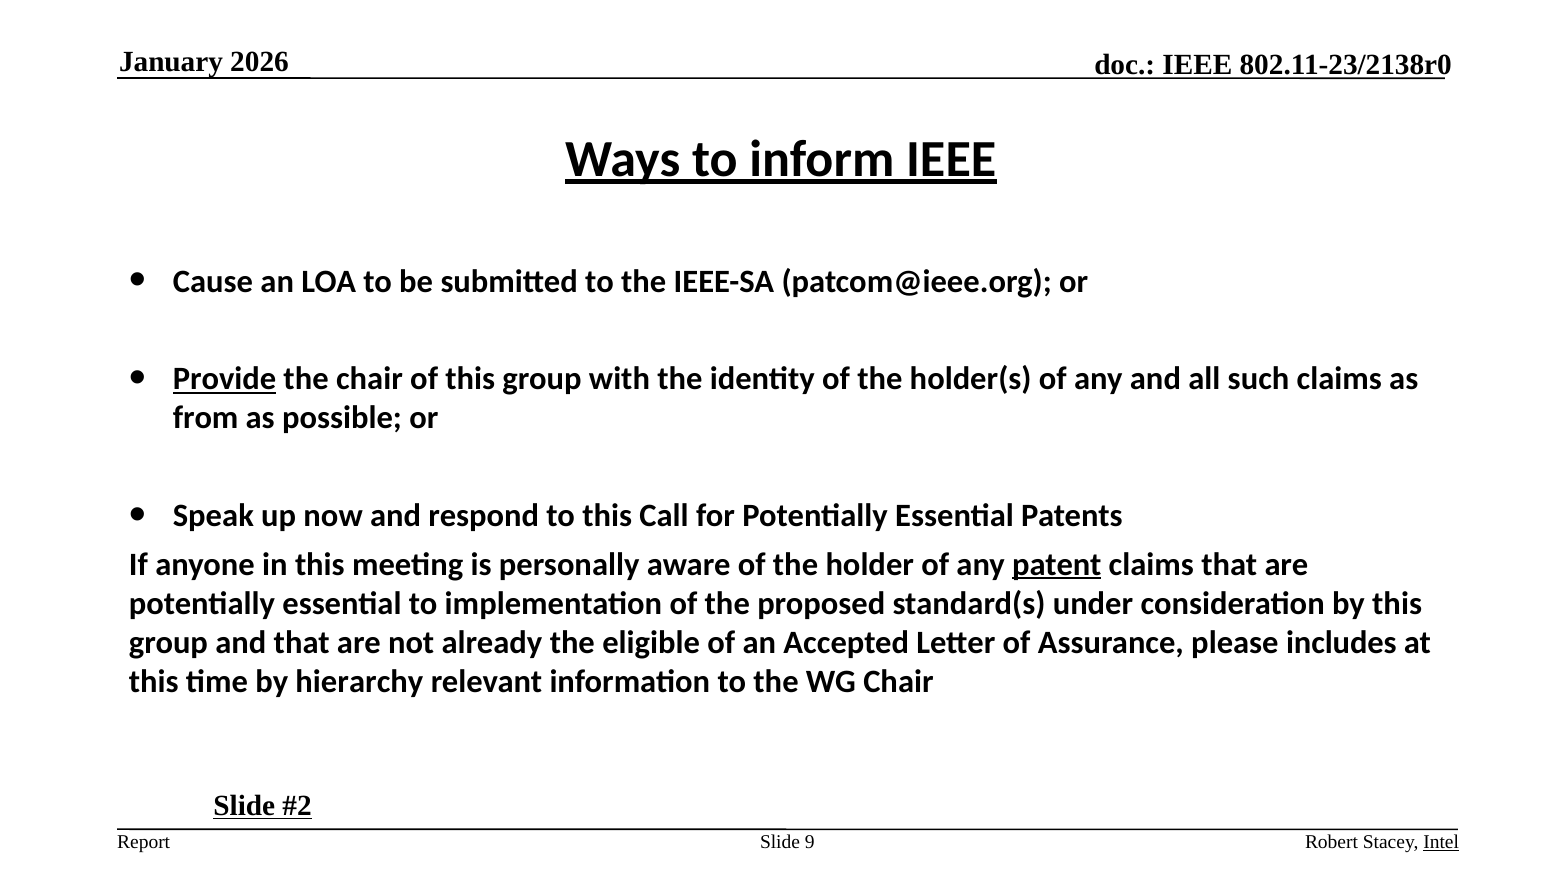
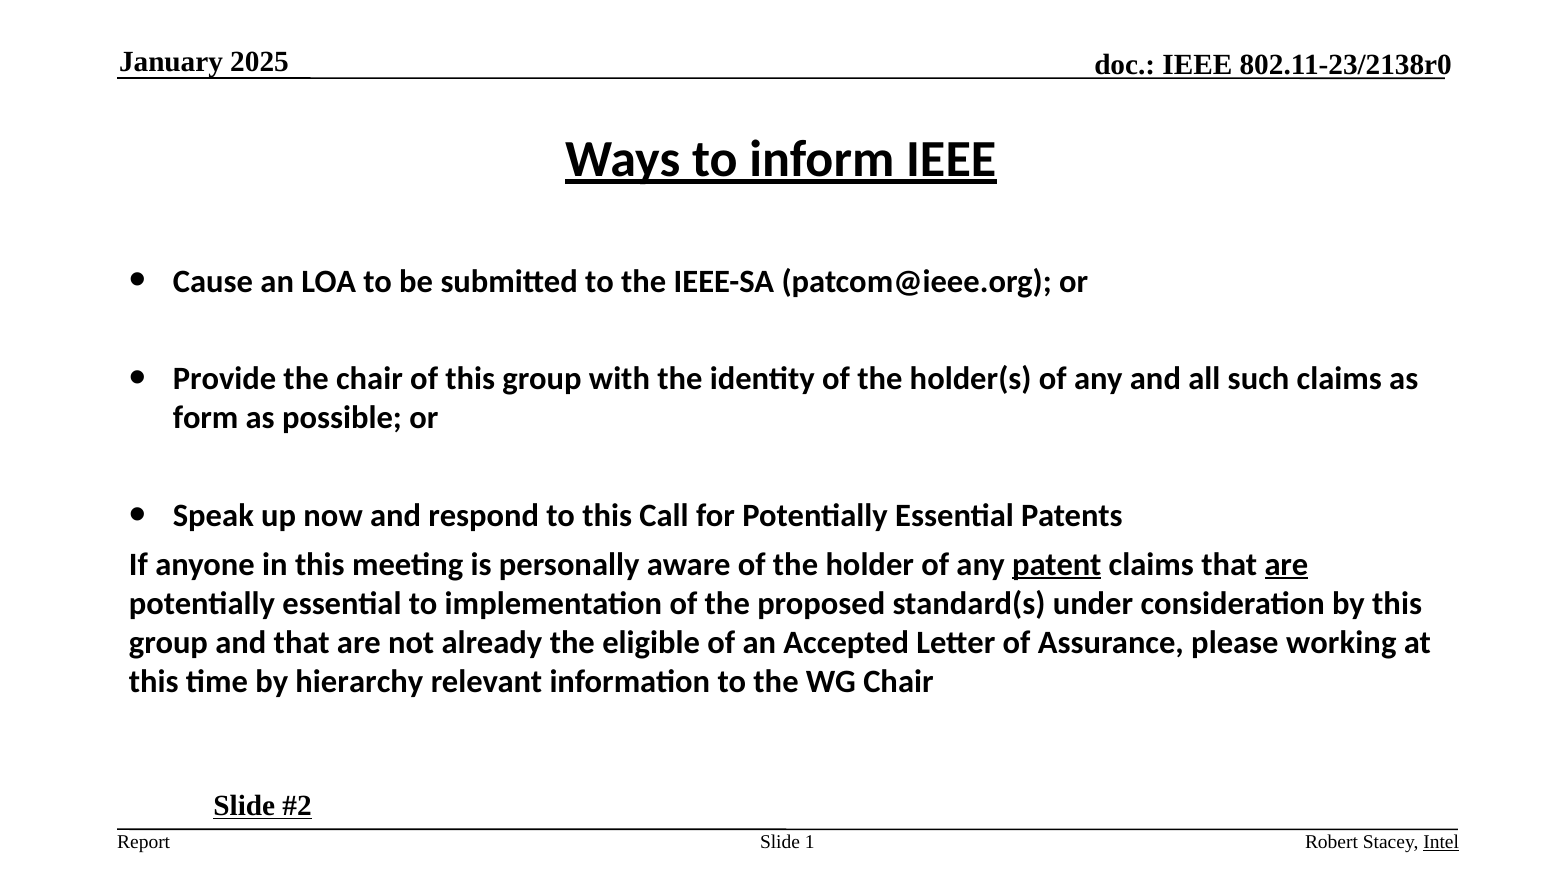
2026: 2026 -> 2025
Provide underline: present -> none
from: from -> form
are at (1286, 565) underline: none -> present
includes: includes -> working
9: 9 -> 1
